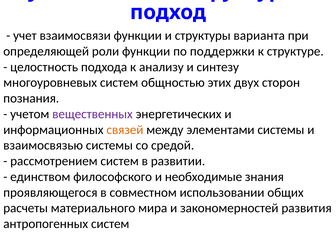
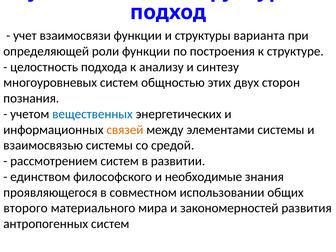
поддержки: поддержки -> построения
вещественных colour: purple -> blue
расчеты: расчеты -> второго
